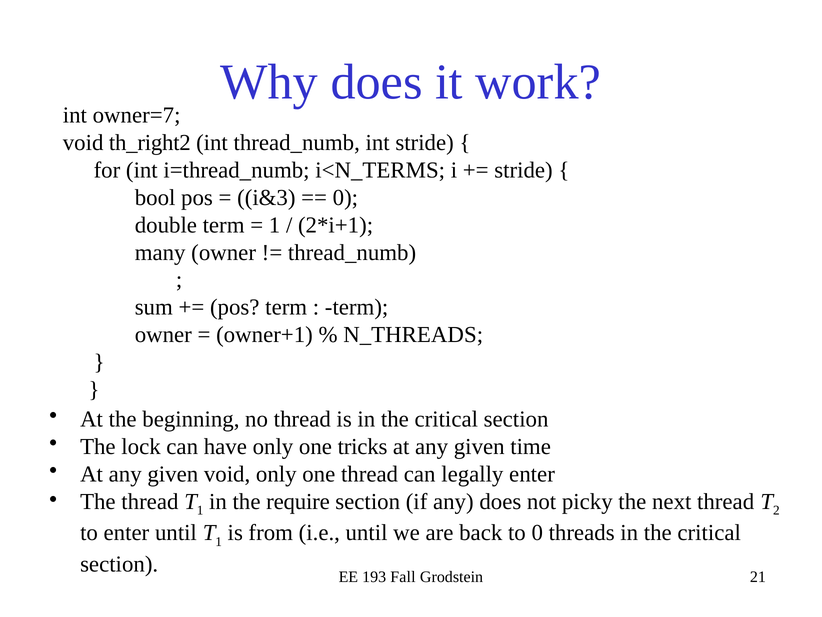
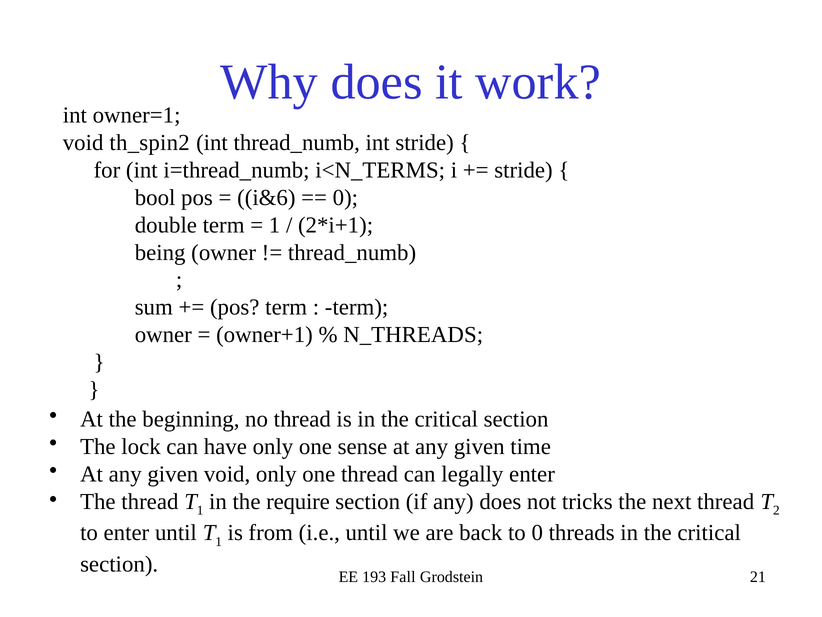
owner=7: owner=7 -> owner=1
th_right2: th_right2 -> th_spin2
i&3: i&3 -> i&6
many: many -> being
tricks: tricks -> sense
picky: picky -> tricks
